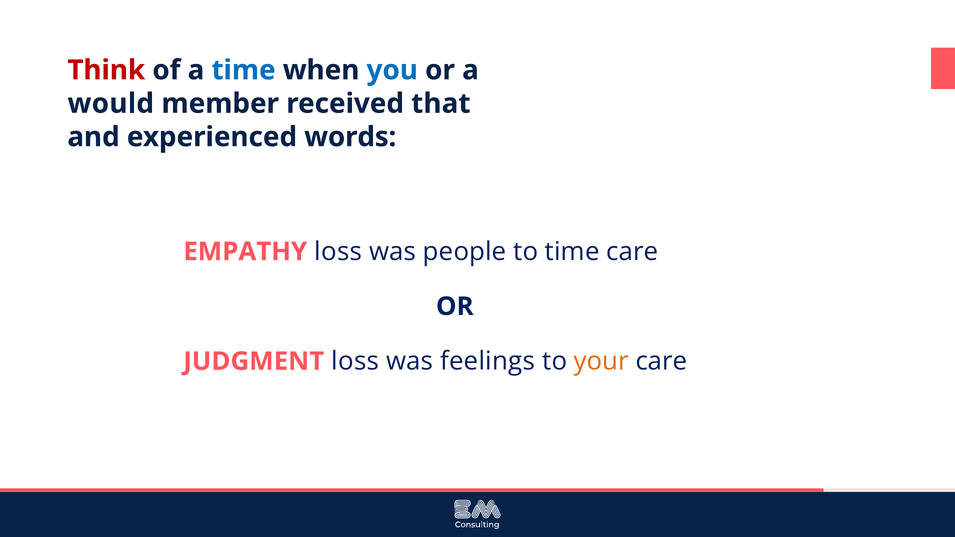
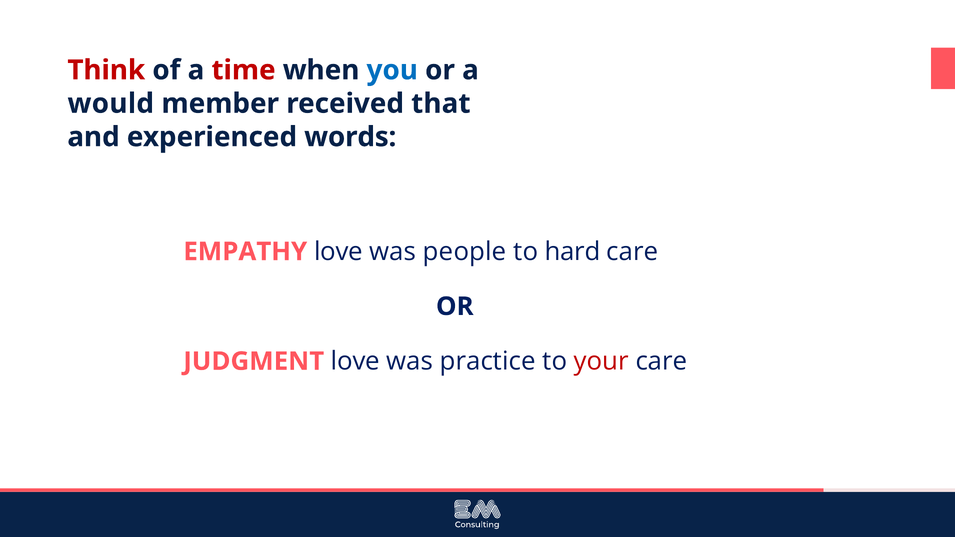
time at (244, 70) colour: blue -> red
EMPATHY loss: loss -> love
to time: time -> hard
JUDGMENT loss: loss -> love
feelings: feelings -> practice
your colour: orange -> red
